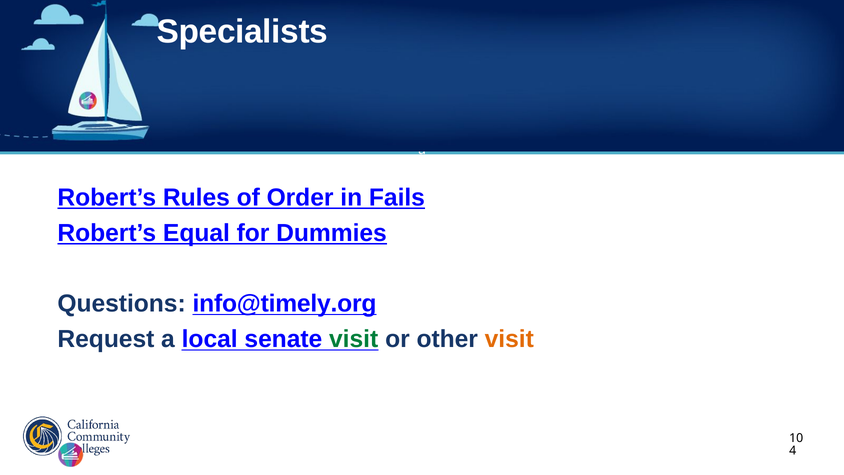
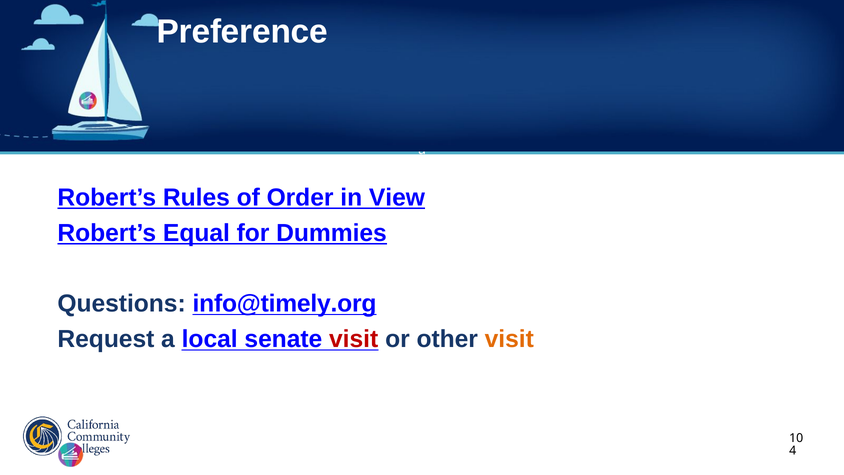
Specialists: Specialists -> Preference
Fails: Fails -> View
visit at (354, 339) colour: green -> red
